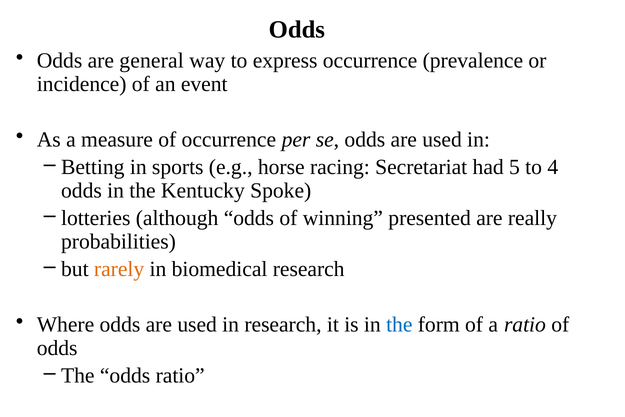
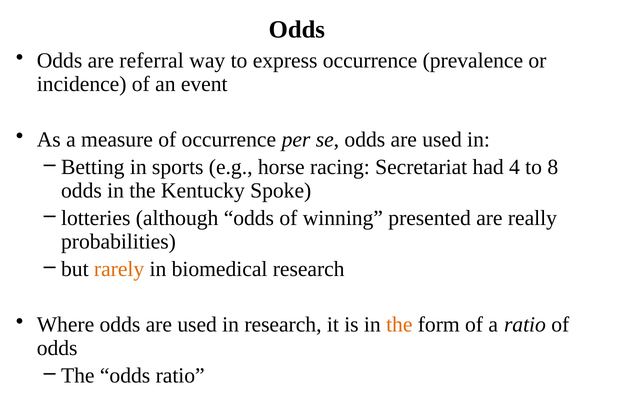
general: general -> referral
5: 5 -> 4
4: 4 -> 8
the at (399, 324) colour: blue -> orange
